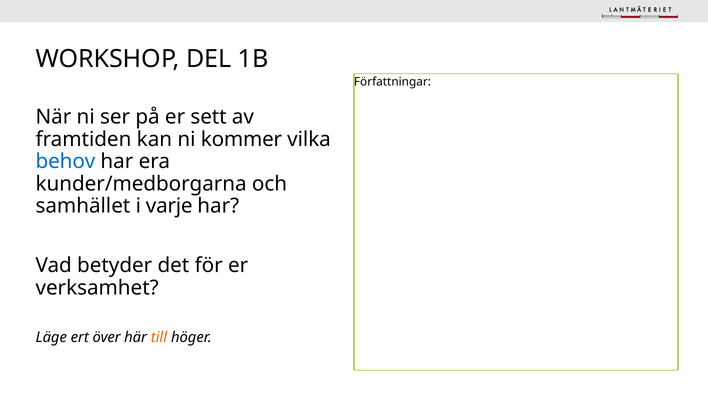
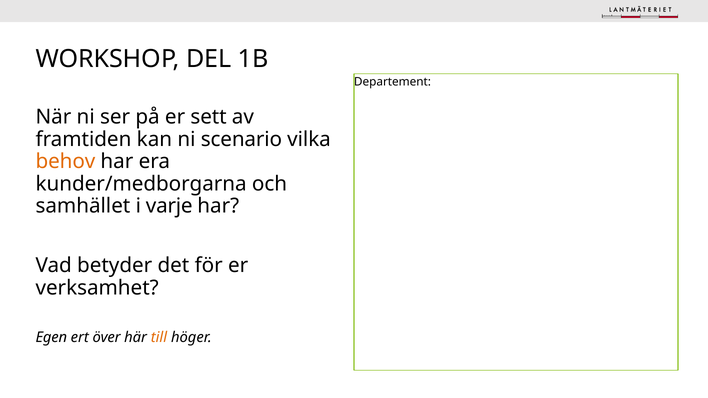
Författningar: Författningar -> Departement
kommer: kommer -> scenario
behov colour: blue -> orange
Läge: Läge -> Egen
